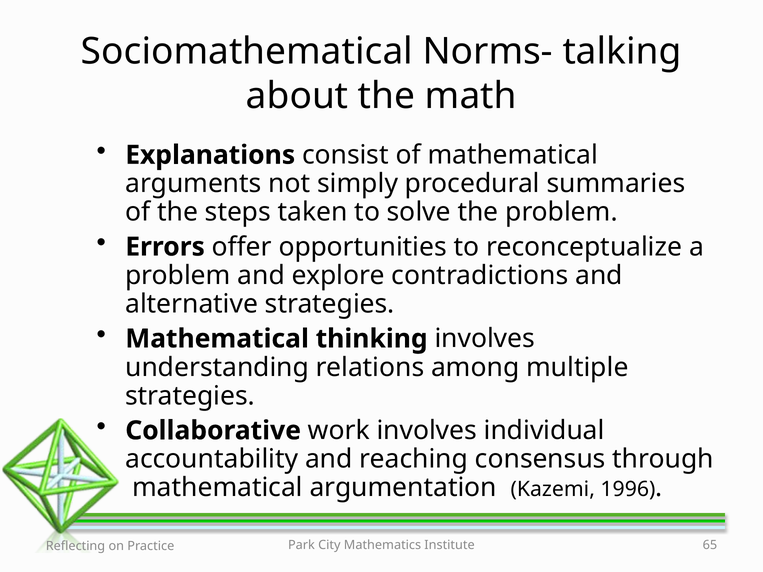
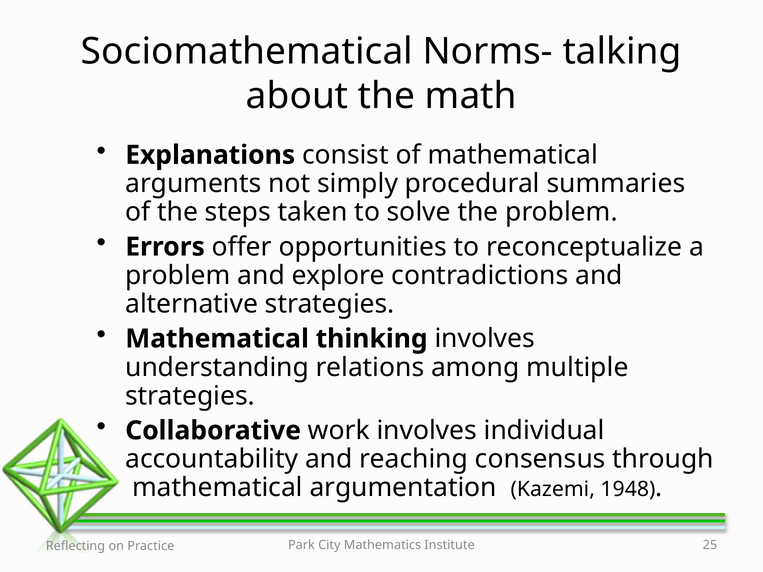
1996: 1996 -> 1948
65: 65 -> 25
